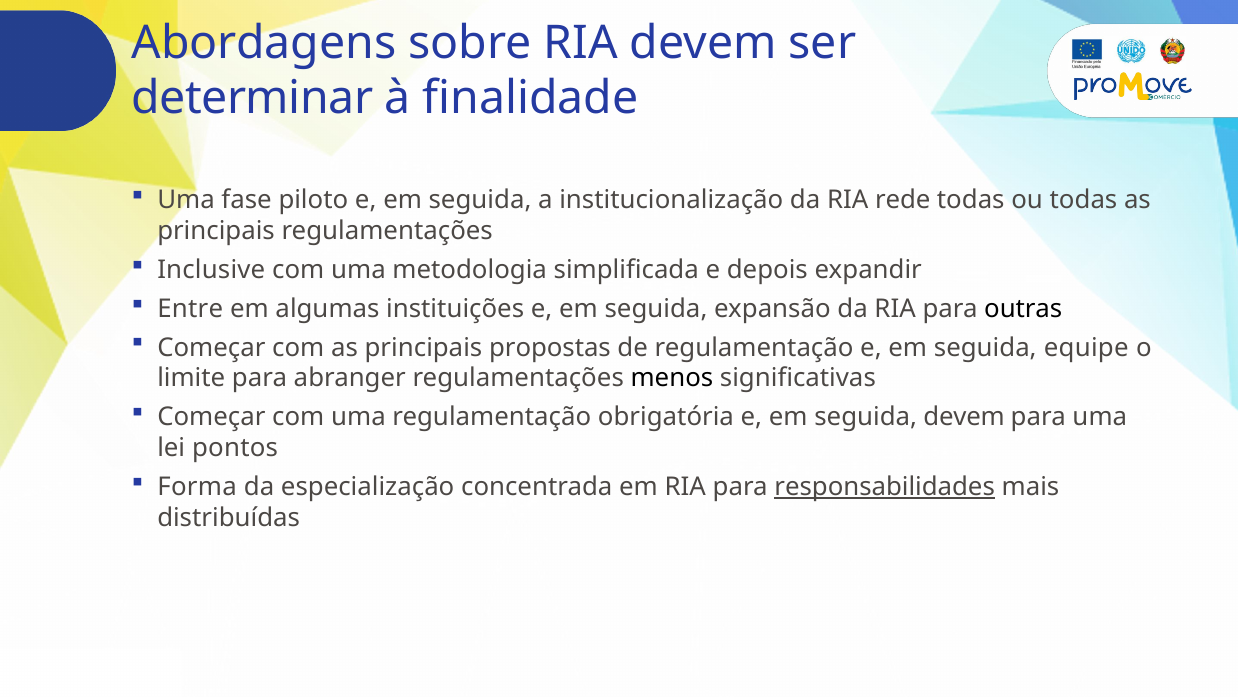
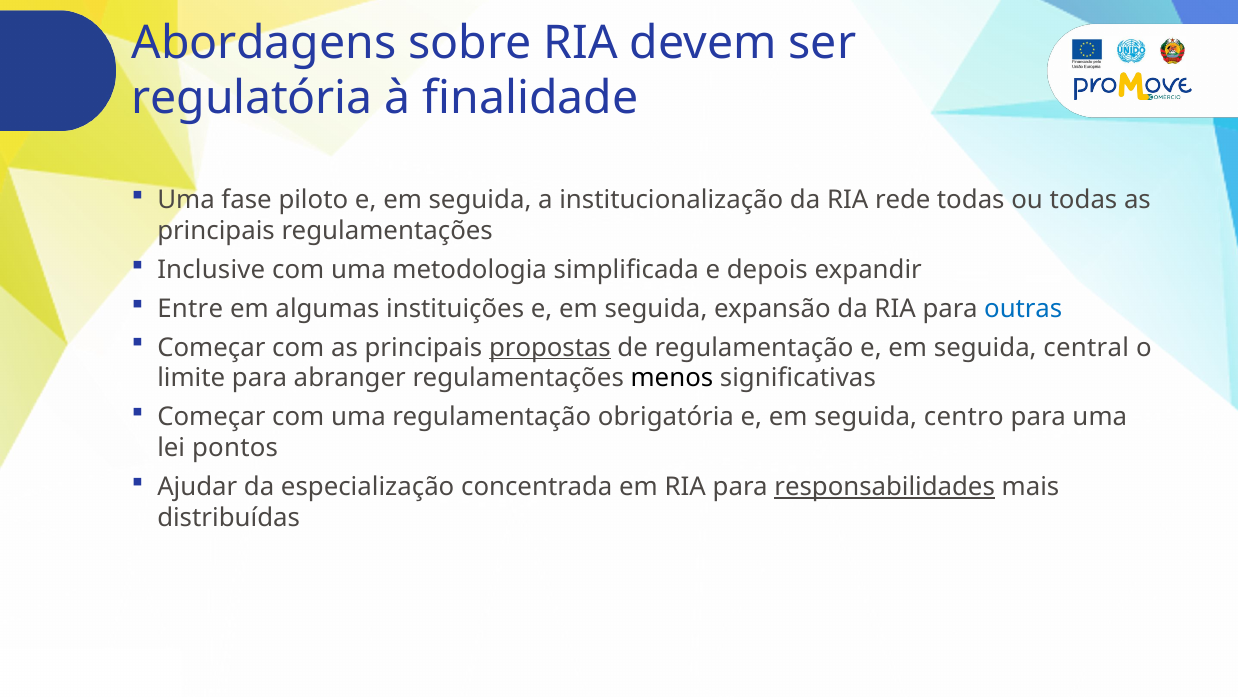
determinar: determinar -> regulatória
outras colour: black -> blue
propostas underline: none -> present
equipe: equipe -> central
seguida devem: devem -> centro
Forma: Forma -> Ajudar
